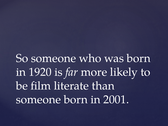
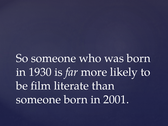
1920: 1920 -> 1930
